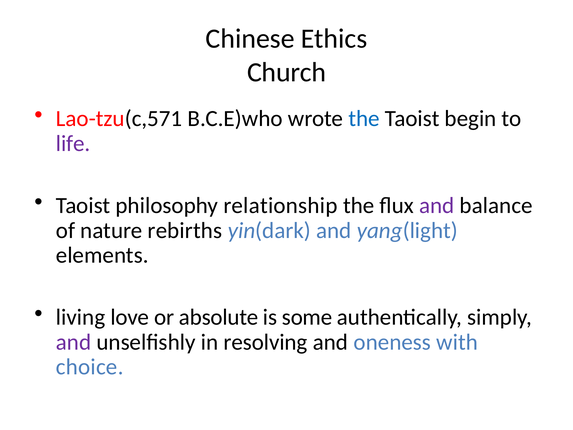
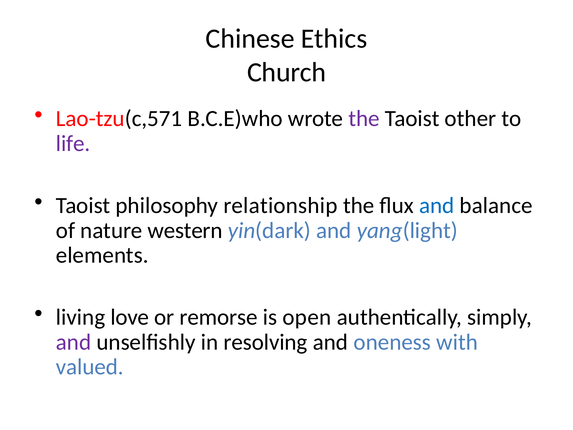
the at (364, 119) colour: blue -> purple
begin: begin -> other
and at (437, 205) colour: purple -> blue
rebirths: rebirths -> western
absolute: absolute -> remorse
some: some -> open
choice: choice -> valued
